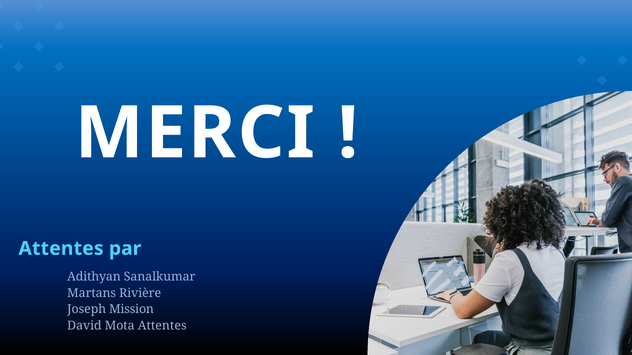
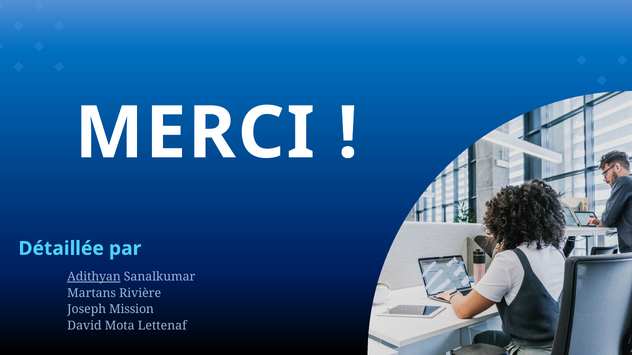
Attentes at (61, 249): Attentes -> Détaillée
Adithyan underline: none -> present
Mota Attentes: Attentes -> Lettenaf
